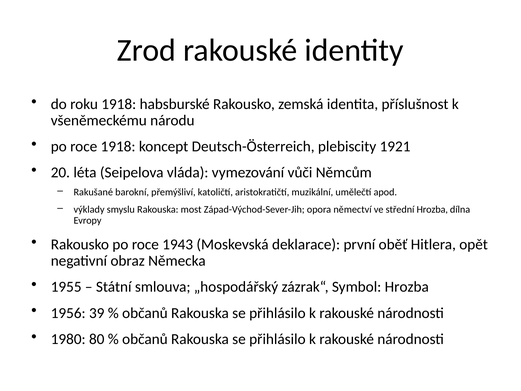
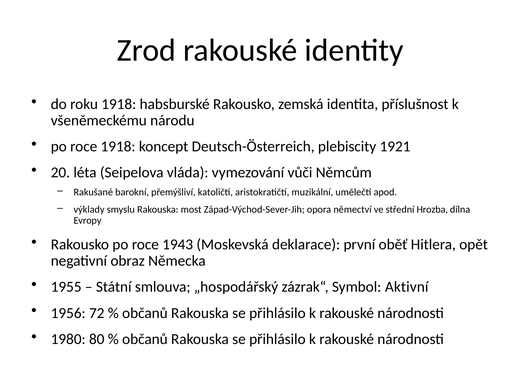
Symbol Hrozba: Hrozba -> Aktivní
39: 39 -> 72
